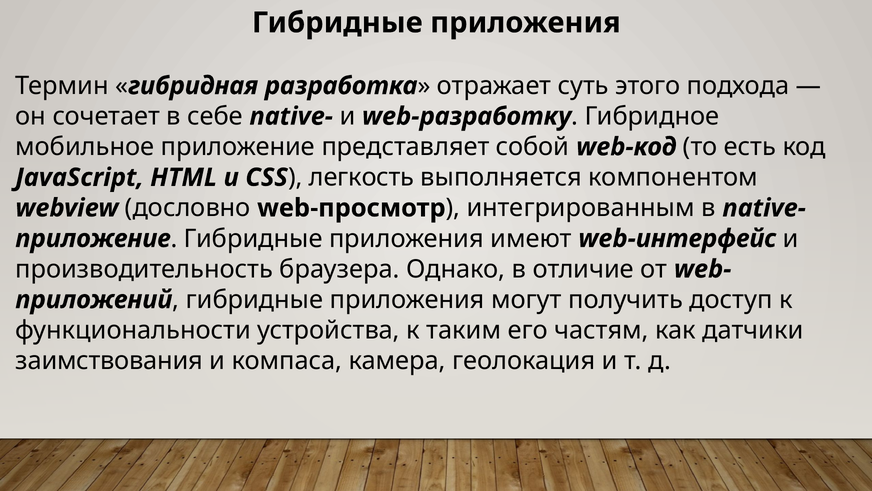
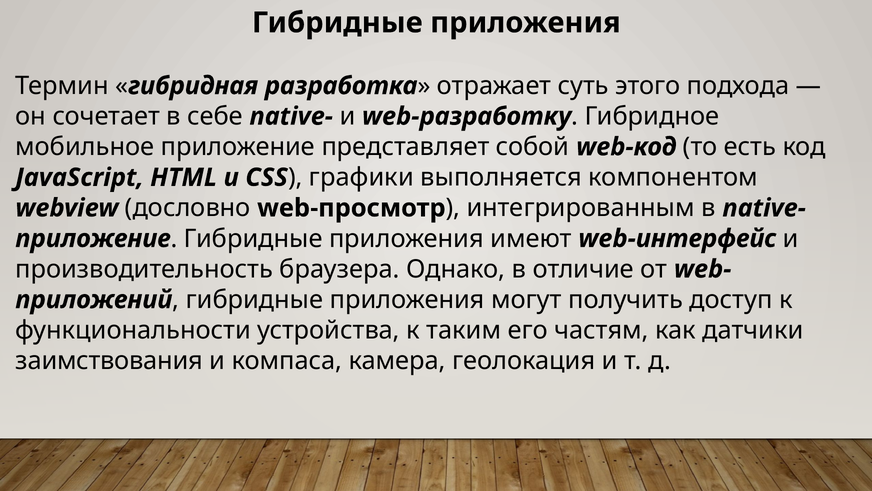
легкость: легкость -> графики
